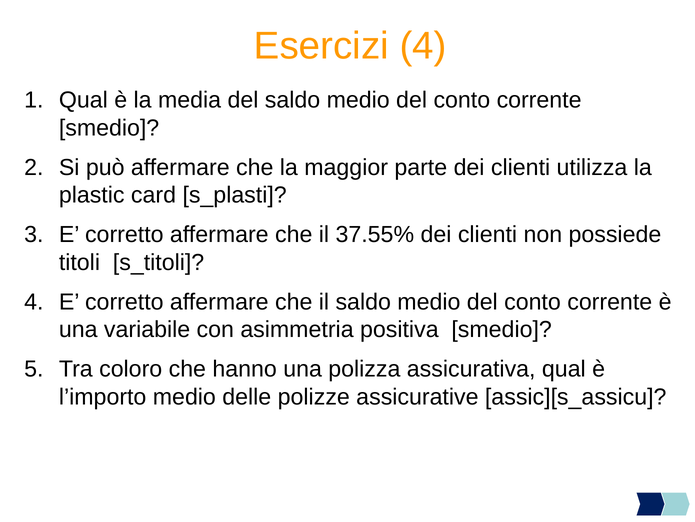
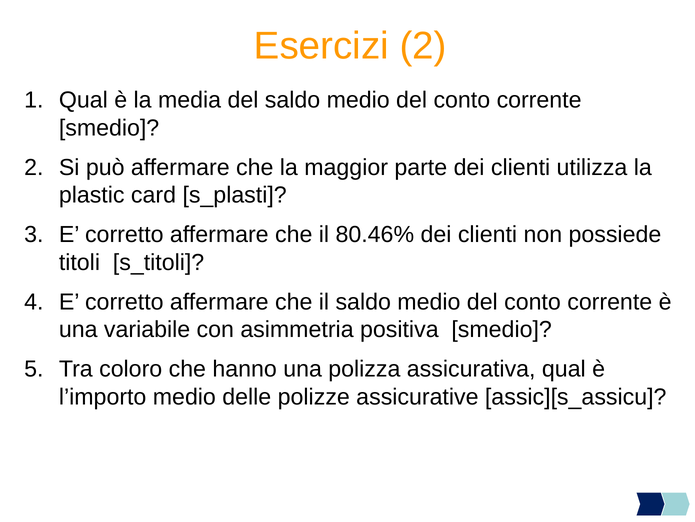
Esercizi 4: 4 -> 2
37.55%: 37.55% -> 80.46%
